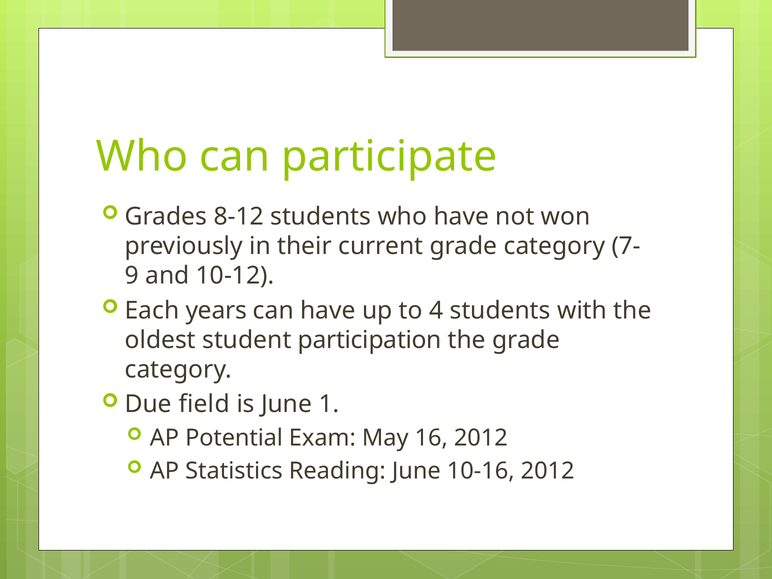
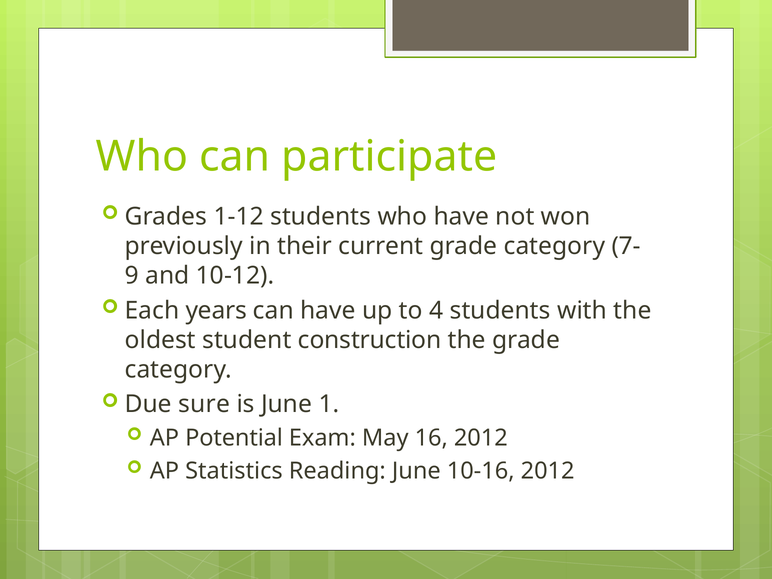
8-12: 8-12 -> 1-12
participation: participation -> construction
field: field -> sure
